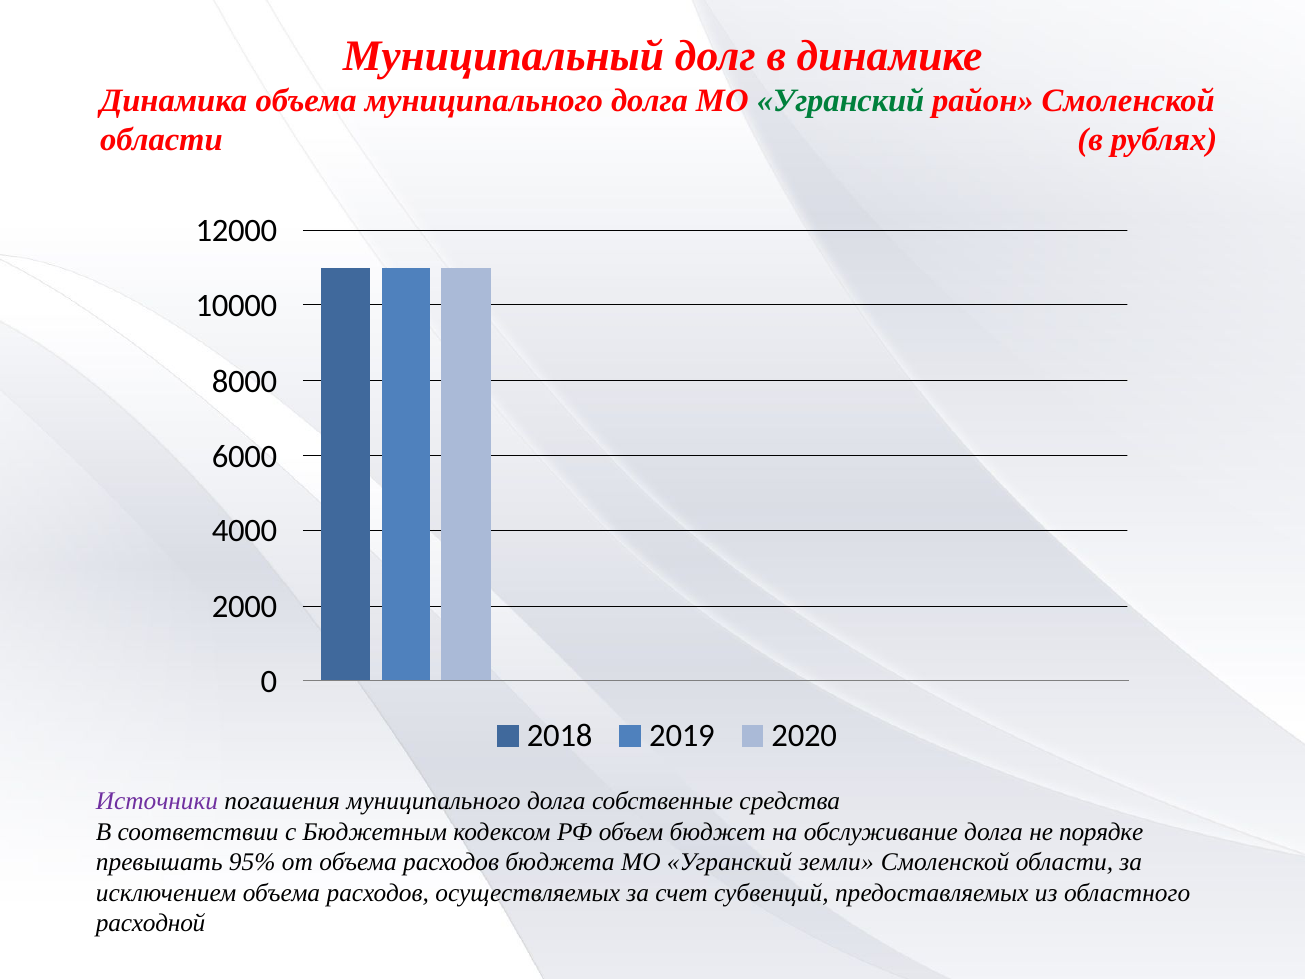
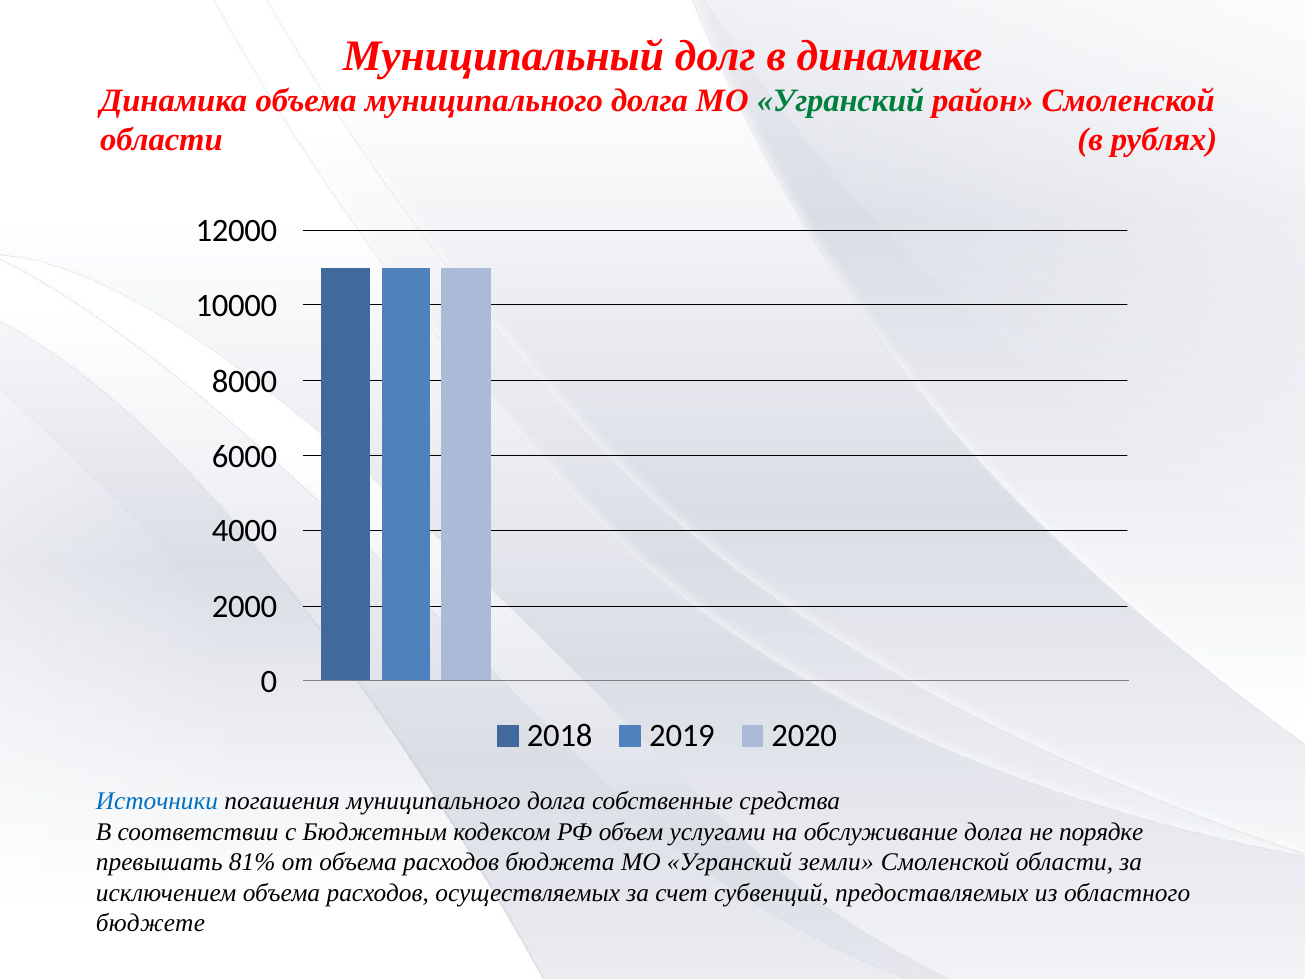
Источники colour: purple -> blue
бюджет: бюджет -> услугами
95%: 95% -> 81%
расходной: расходной -> бюджете
